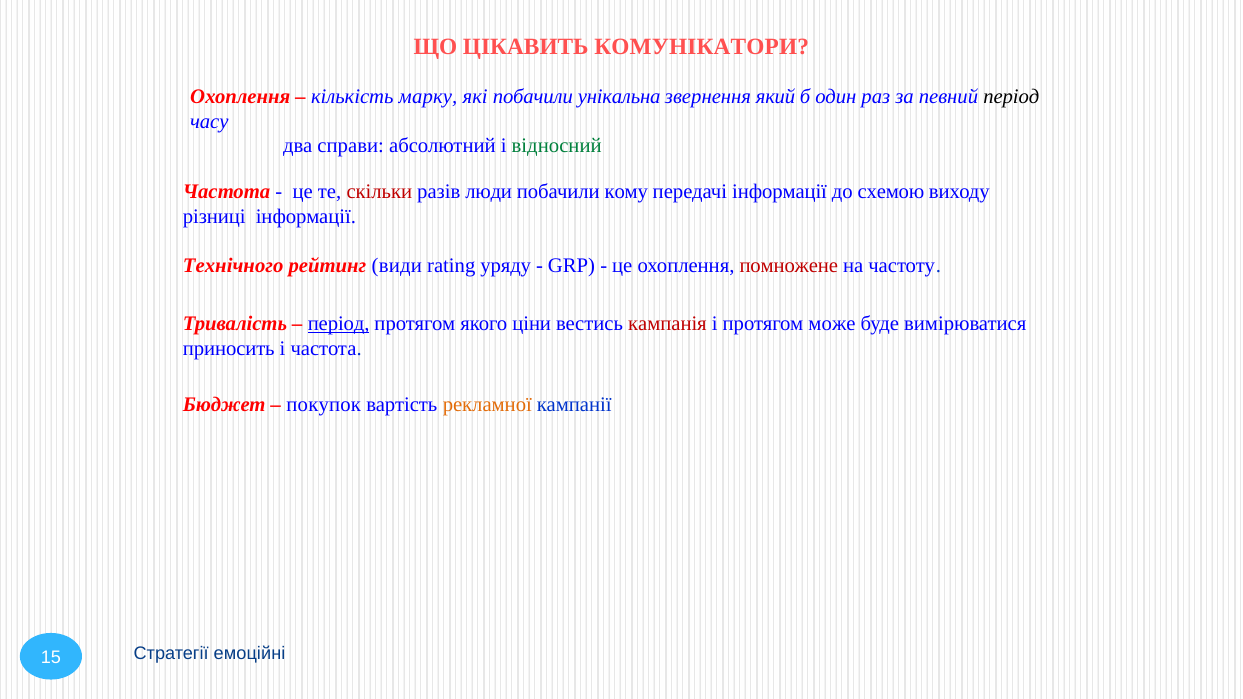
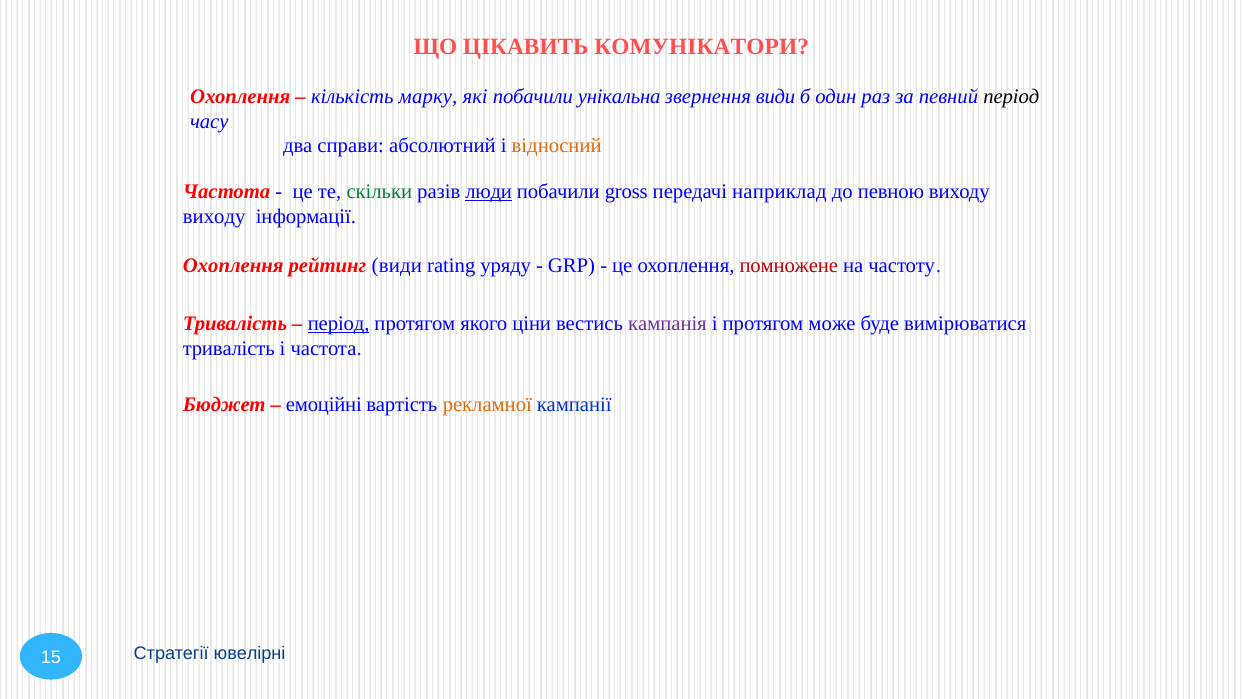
звернення який: який -> види
відносний colour: green -> orange
скільки colour: red -> green
люди underline: none -> present
кому: кому -> gross
передачі інформації: інформації -> наприклад
схемою: схемою -> певною
різниці at (214, 217): різниці -> виходу
Технічного at (233, 265): Технічного -> Охоплення
кампанія colour: red -> purple
приносить at (229, 349): приносить -> тривалість
покупок: покупок -> емоційні
емоційні: емоційні -> ювелірні
